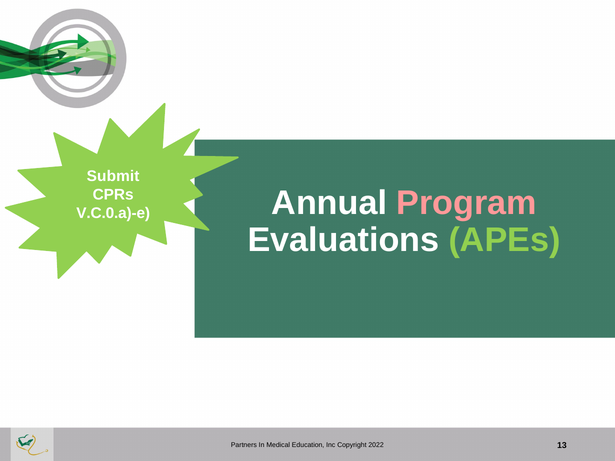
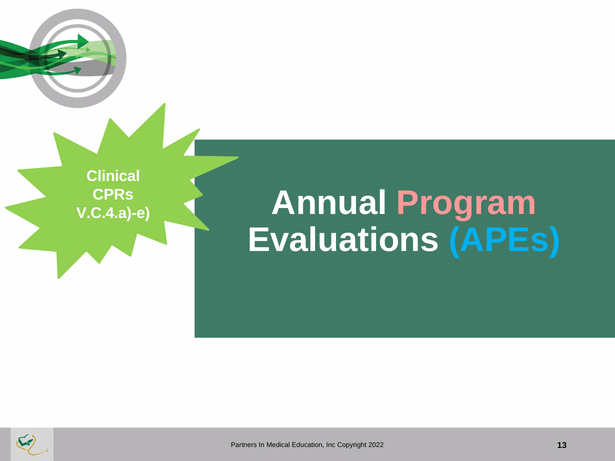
Submit: Submit -> Clinical
V.C.0.a)-e: V.C.0.a)-e -> V.C.4.a)-e
APEs colour: light green -> light blue
